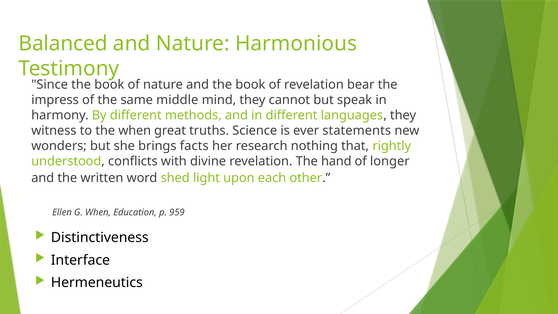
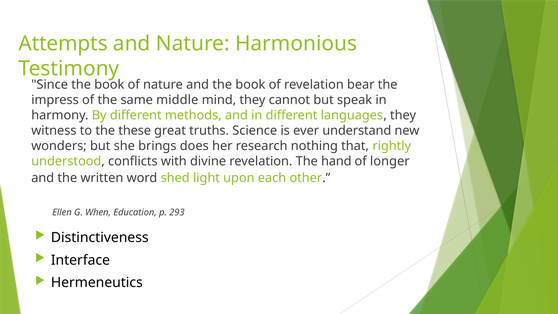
Balanced: Balanced -> Attempts
the when: when -> these
statements: statements -> understand
facts: facts -> does
959: 959 -> 293
